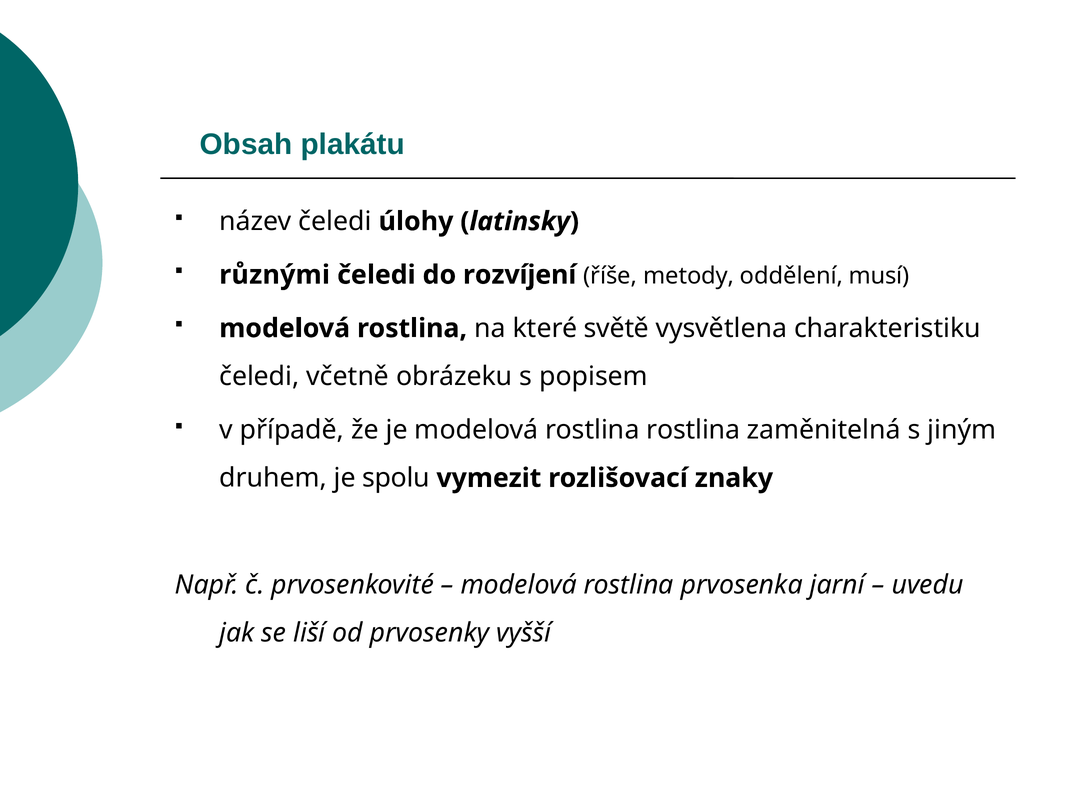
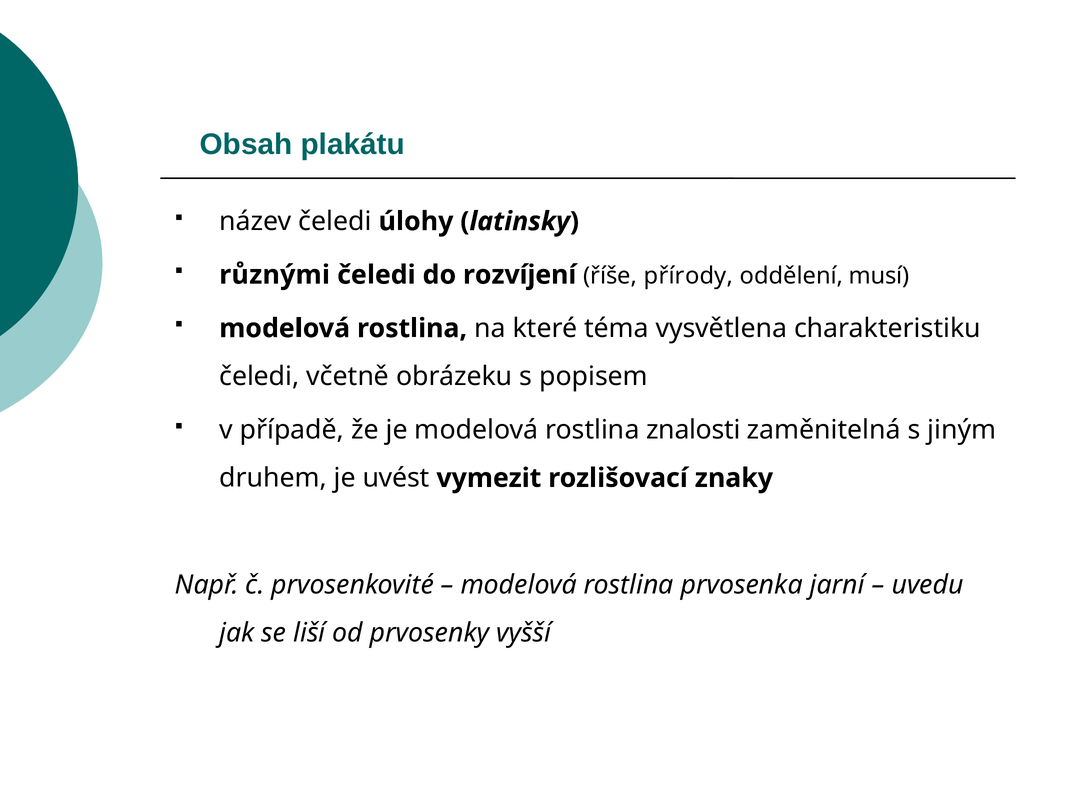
metody: metody -> přírody
světě: světě -> téma
rostlina rostlina: rostlina -> znalosti
spolu: spolu -> uvést
